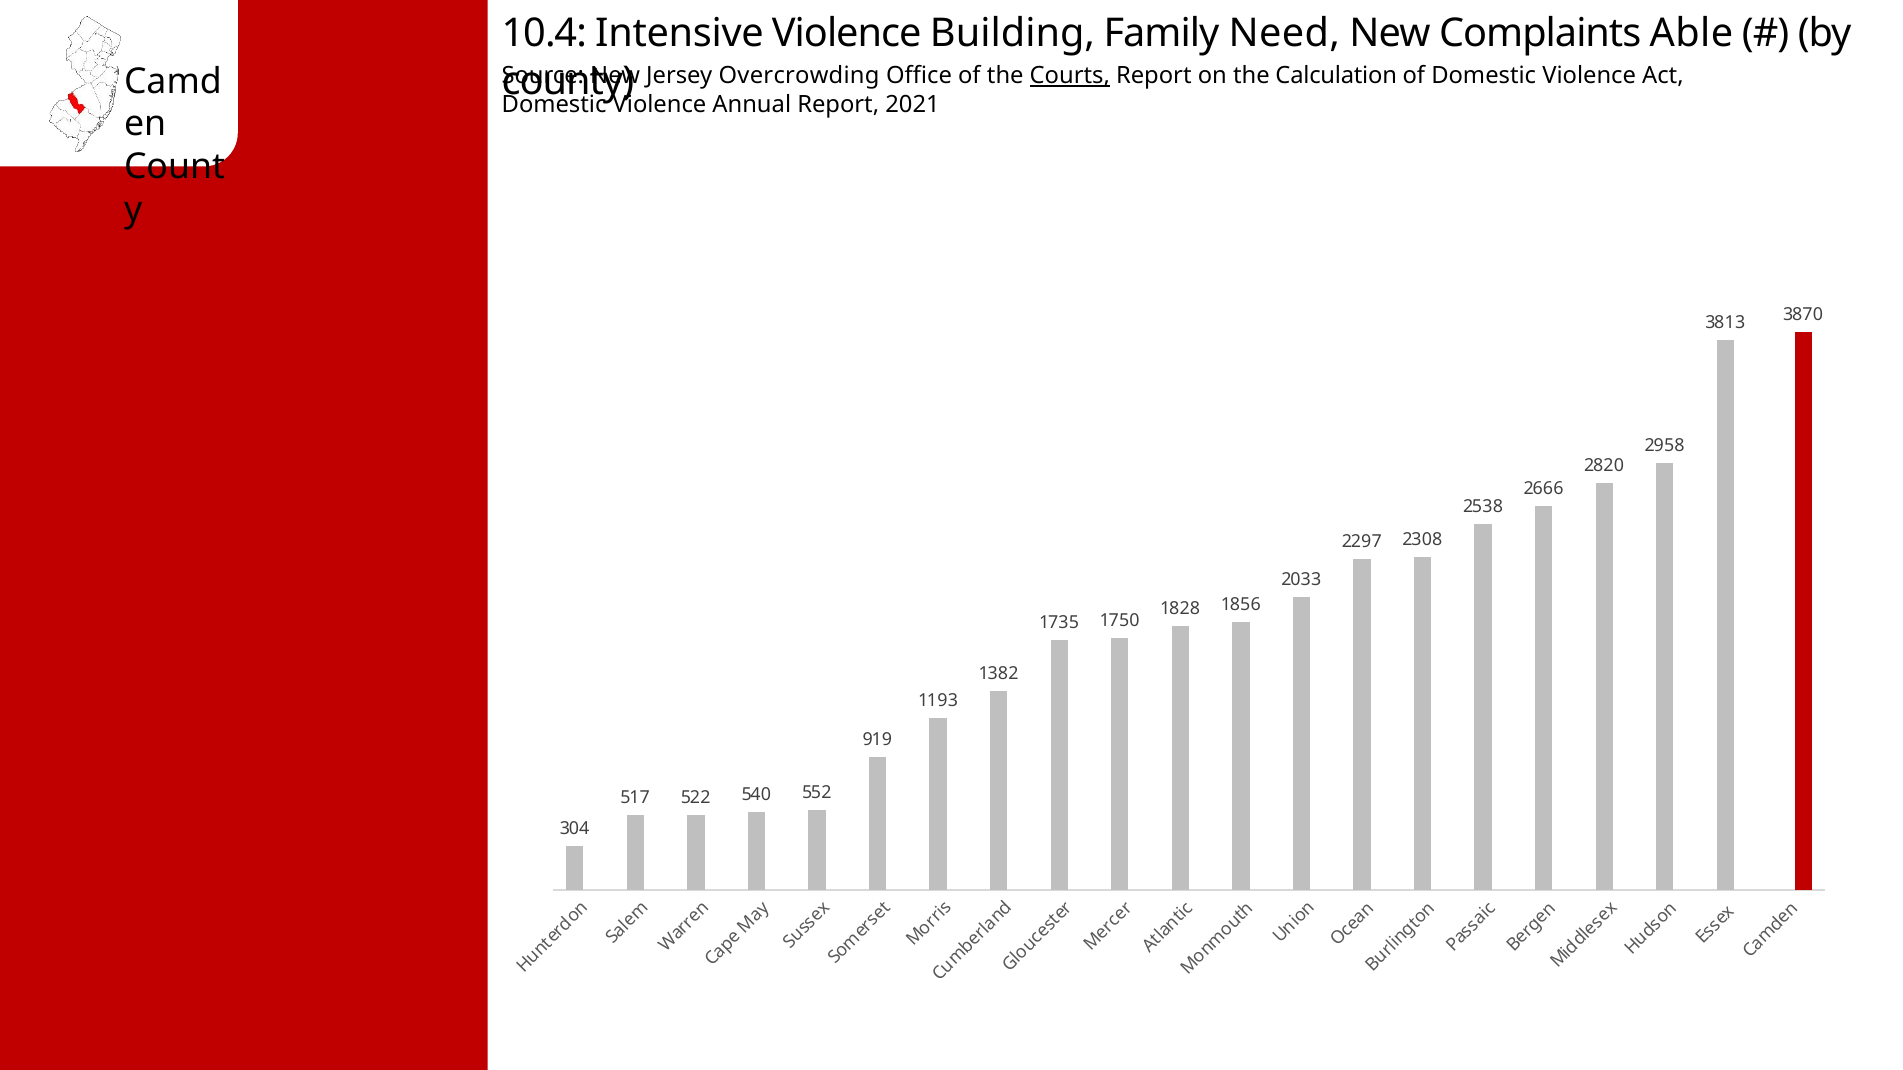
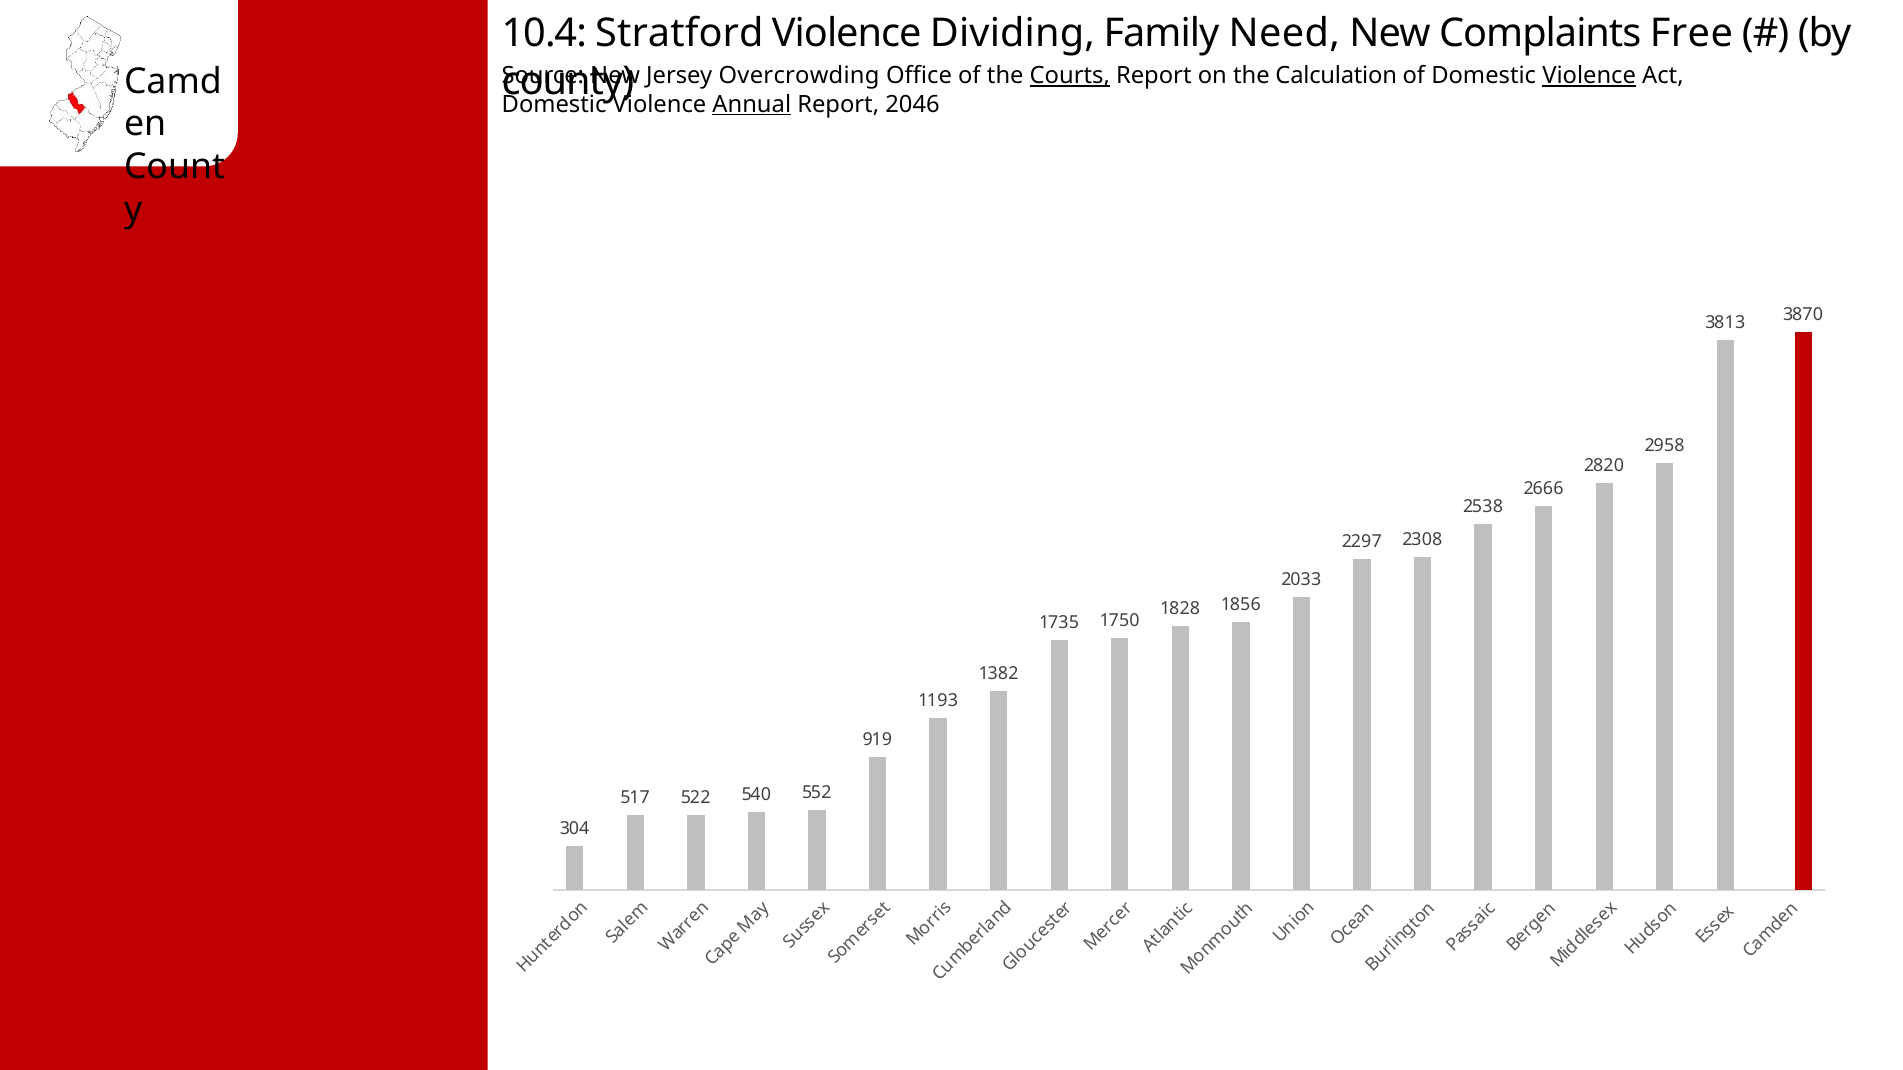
Intensive: Intensive -> Stratford
Building: Building -> Dividing
Able: Able -> Free
Violence at (1589, 76) underline: none -> present
Annual underline: none -> present
2021: 2021 -> 2046
